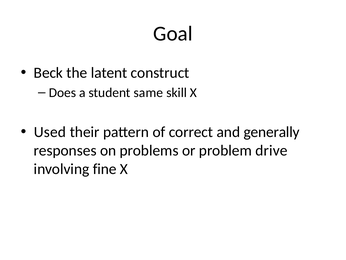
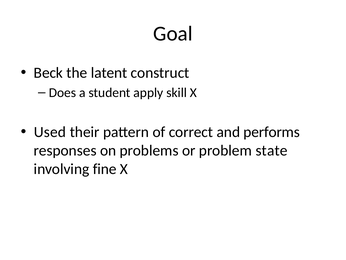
same: same -> apply
generally: generally -> performs
drive: drive -> state
